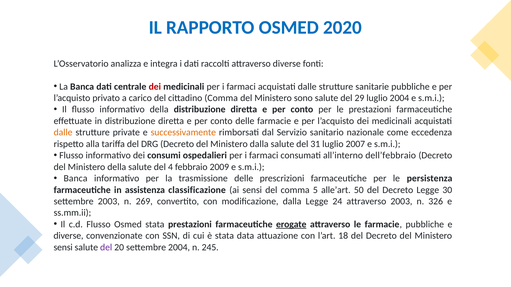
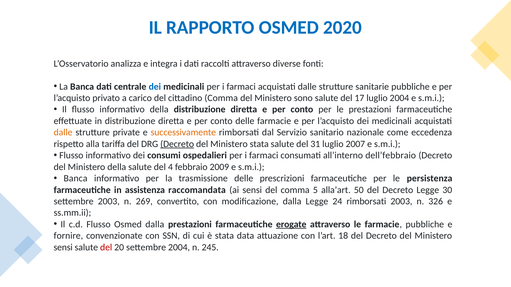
dei at (155, 87) colour: red -> blue
29: 29 -> 17
Decreto at (177, 144) underline: none -> present
Ministero dalla: dalla -> stata
classificazione: classificazione -> raccomandata
alle’art: alle’art -> alla’art
24 attraverso: attraverso -> rimborsati
Osmed stata: stata -> dalla
diverse at (68, 236): diverse -> fornire
del at (106, 248) colour: purple -> red
